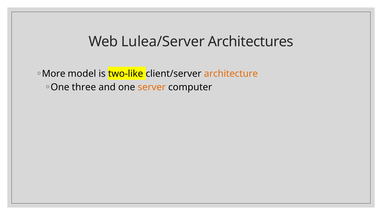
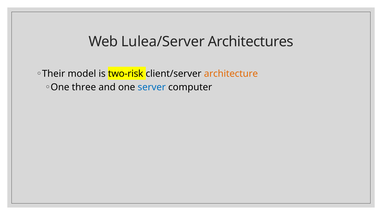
More: More -> Their
two-like: two-like -> two-risk
server colour: orange -> blue
